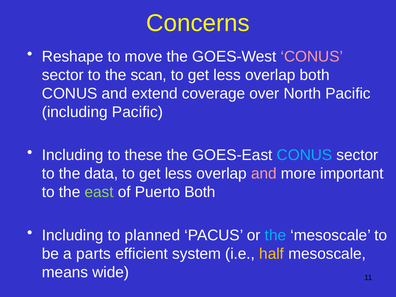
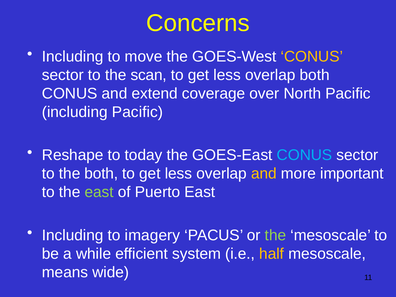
Reshape at (73, 56): Reshape -> Including
CONUS at (312, 56) colour: pink -> yellow
Including at (73, 155): Including -> Reshape
these: these -> today
the data: data -> both
and at (264, 174) colour: pink -> yellow
Puerto Both: Both -> East
planned: planned -> imagery
the at (275, 235) colour: light blue -> light green
parts: parts -> while
